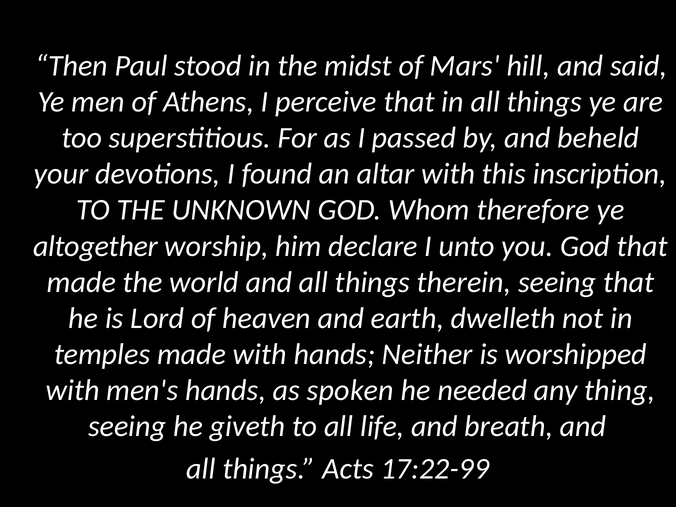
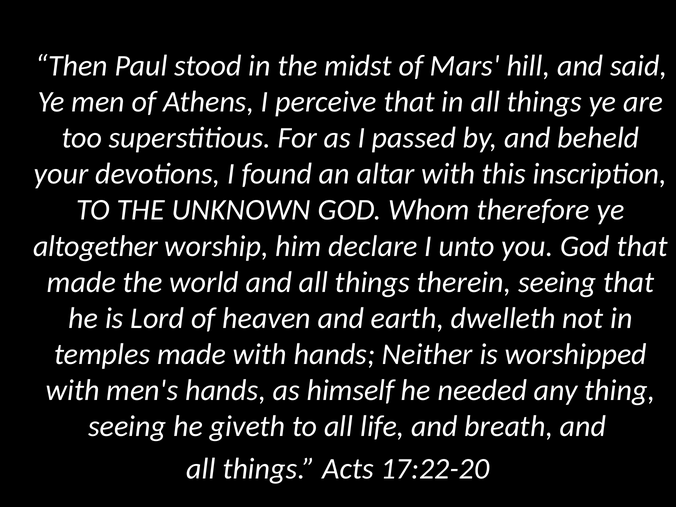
spoken: spoken -> himself
17:22-99: 17:22-99 -> 17:22-20
